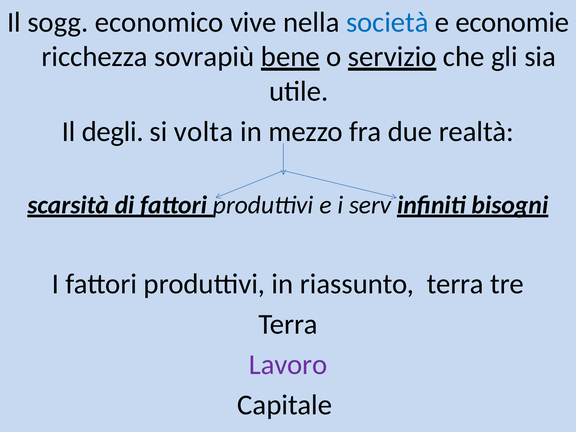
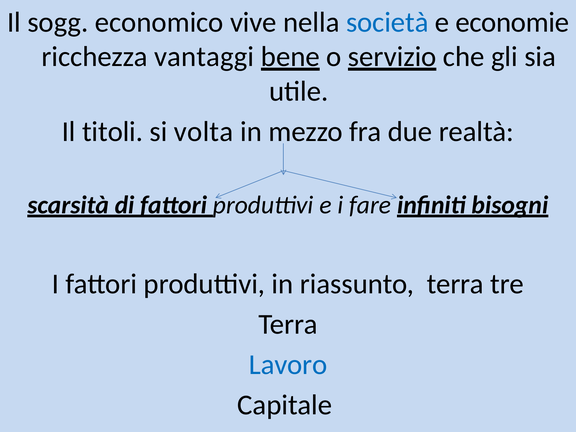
sovrapiù: sovrapiù -> vantaggi
degli: degli -> titoli
serv: serv -> fare
Lavoro colour: purple -> blue
